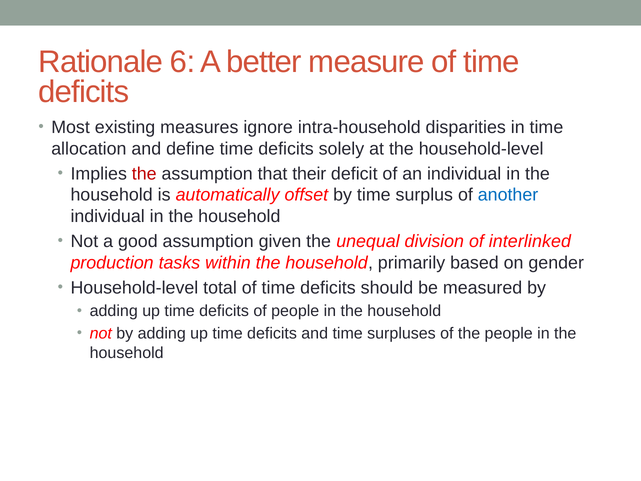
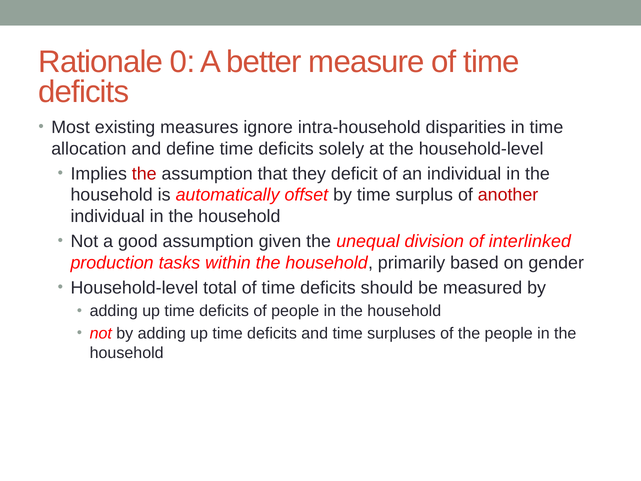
6: 6 -> 0
their: their -> they
another colour: blue -> red
